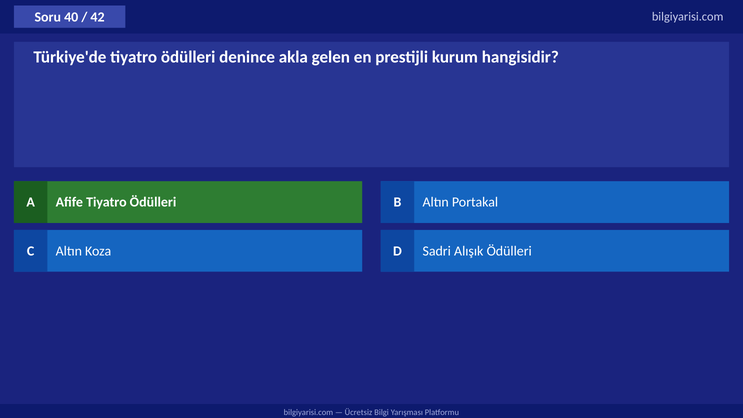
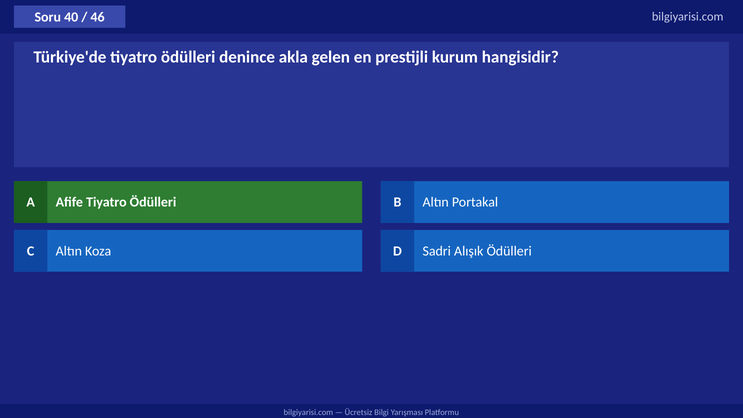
42: 42 -> 46
